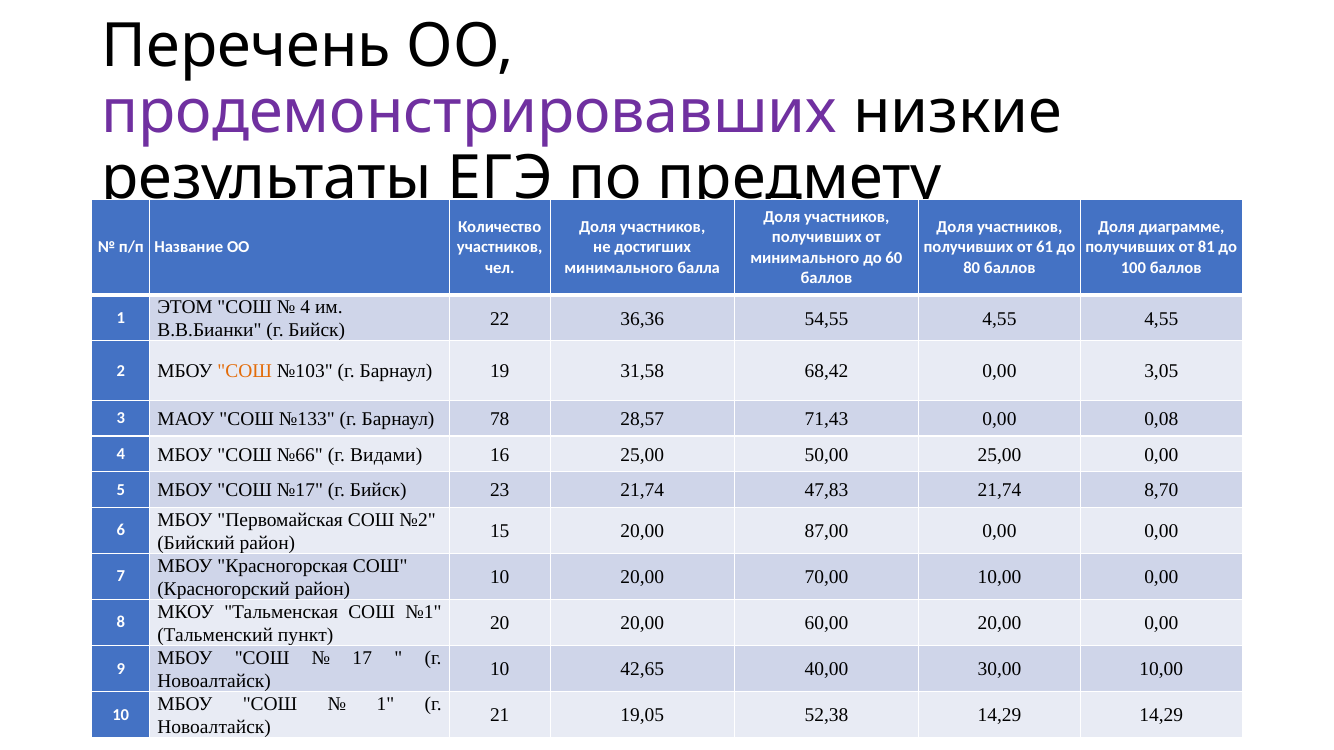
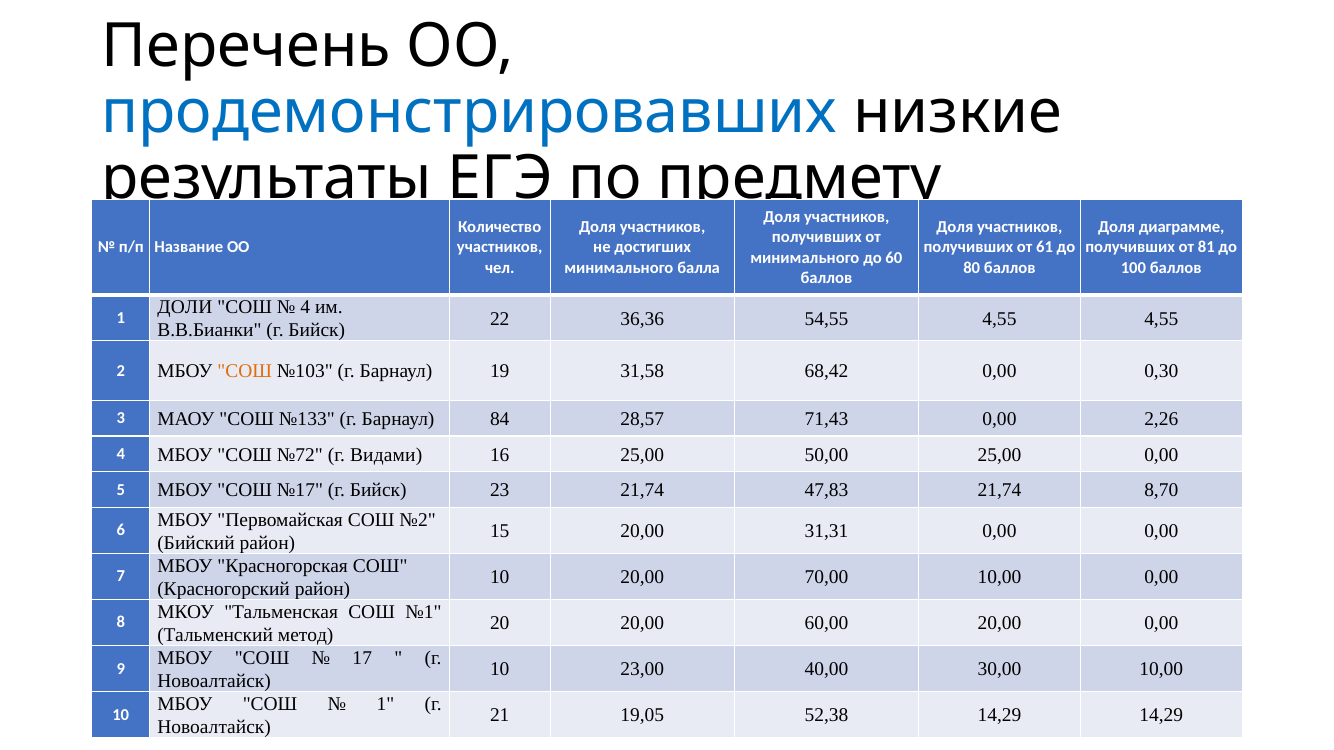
продемонстрировавших colour: purple -> blue
ЭТОМ: ЭТОМ -> ДОЛИ
3,05: 3,05 -> 0,30
78: 78 -> 84
0,08: 0,08 -> 2,26
№66: №66 -> №72
87,00: 87,00 -> 31,31
пункт: пункт -> метод
42,65: 42,65 -> 23,00
